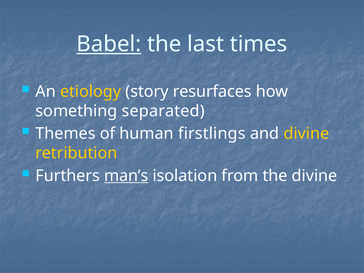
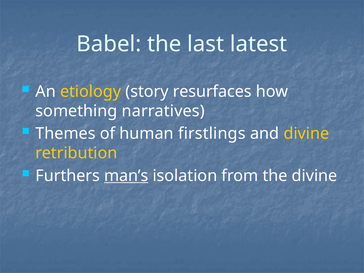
Babel underline: present -> none
times: times -> latest
separated: separated -> narratives
